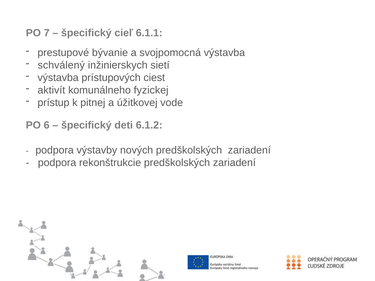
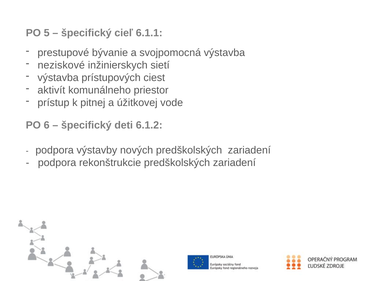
7: 7 -> 5
schválený: schválený -> neziskové
fyzickej: fyzickej -> priestor
